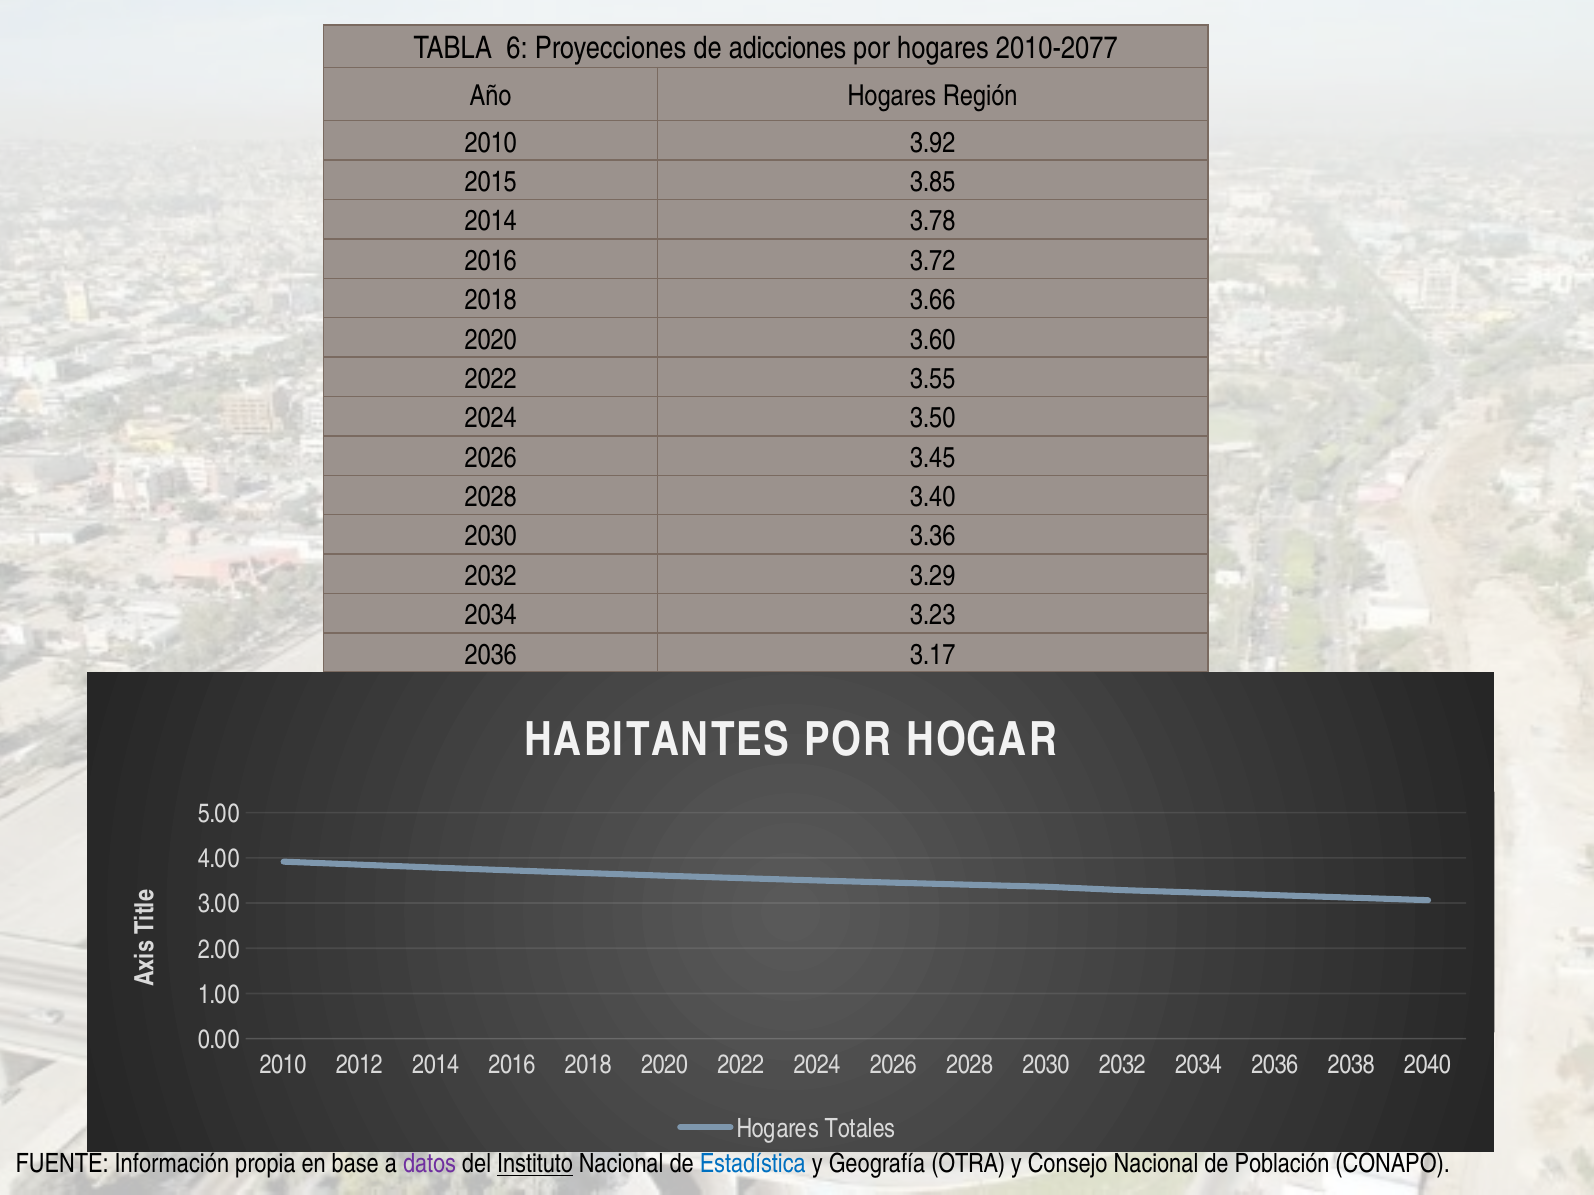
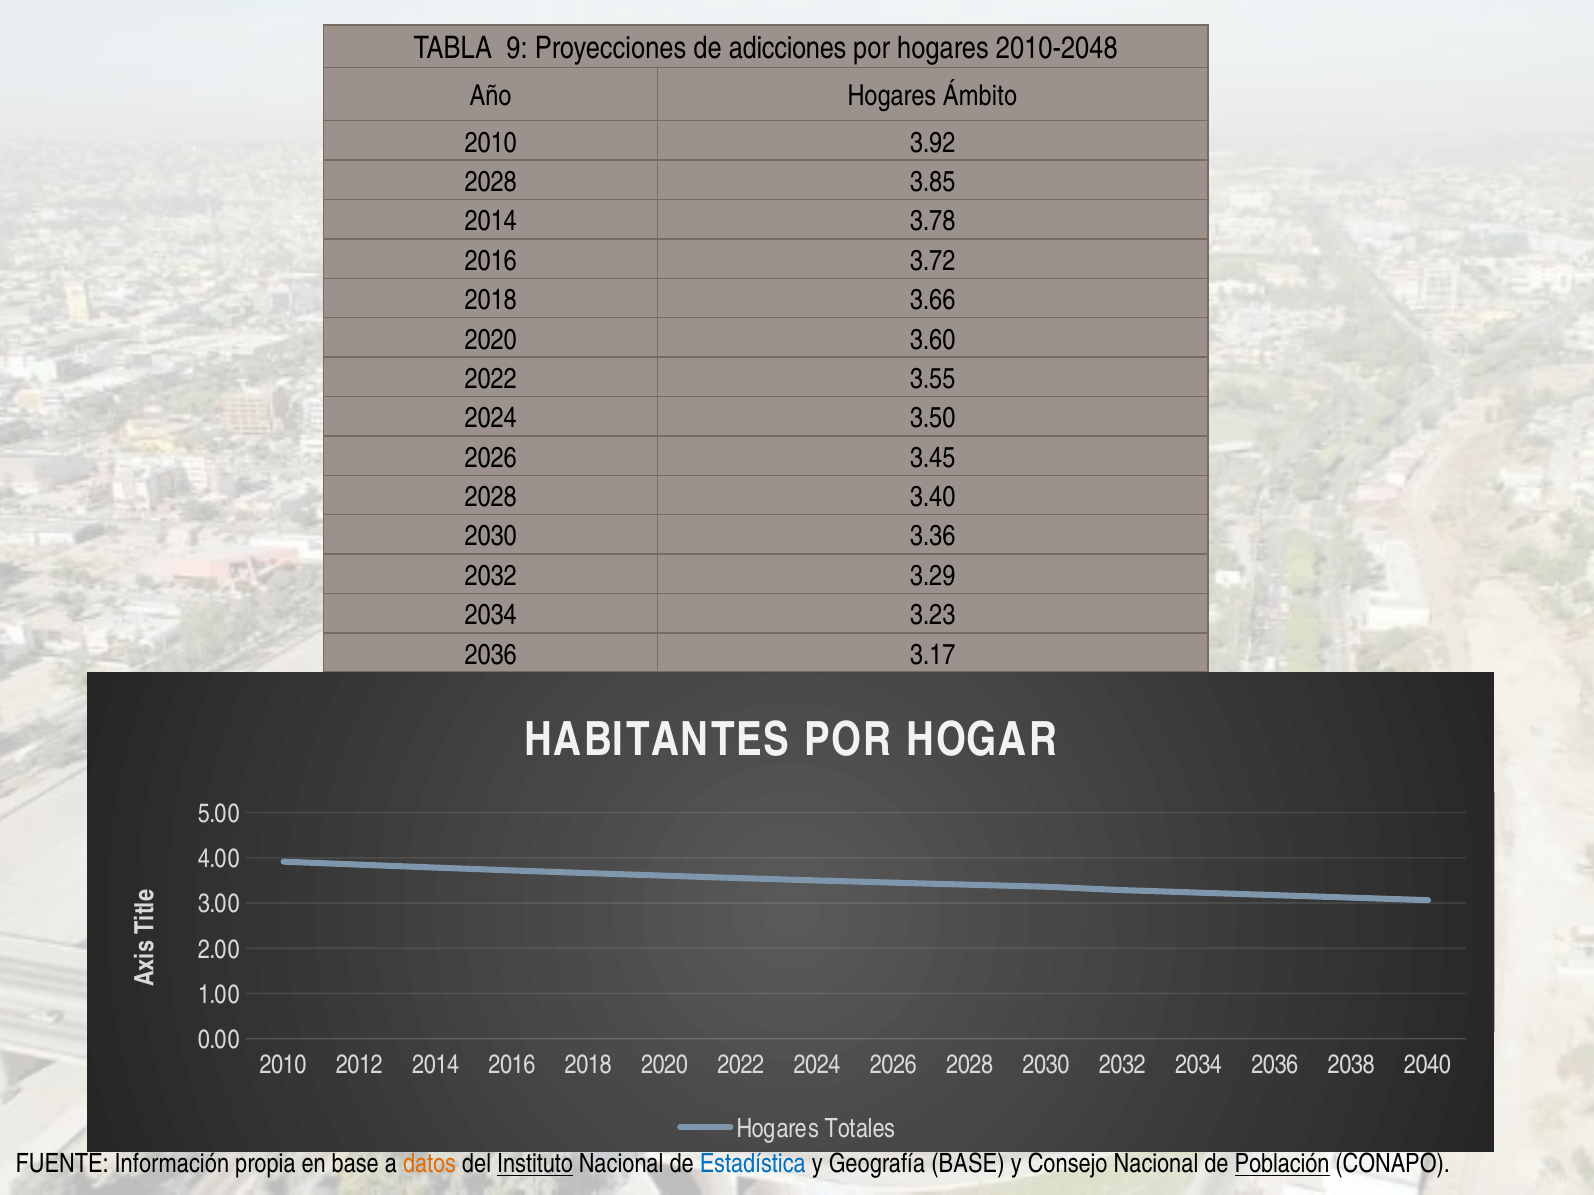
6: 6 -> 9
2010-2077: 2010-2077 -> 2010-2048
Región: Región -> Ámbito
2015 at (491, 182): 2015 -> 2028
datos colour: purple -> orange
Geografía OTRA: OTRA -> BASE
Población underline: none -> present
